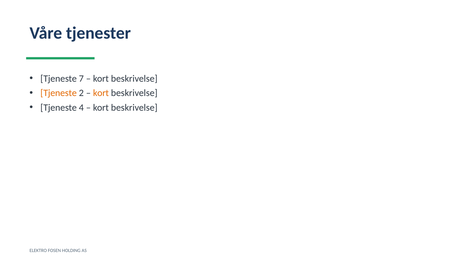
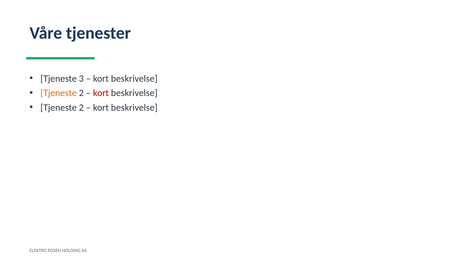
7: 7 -> 3
kort at (101, 93) colour: orange -> red
4 at (81, 108): 4 -> 2
